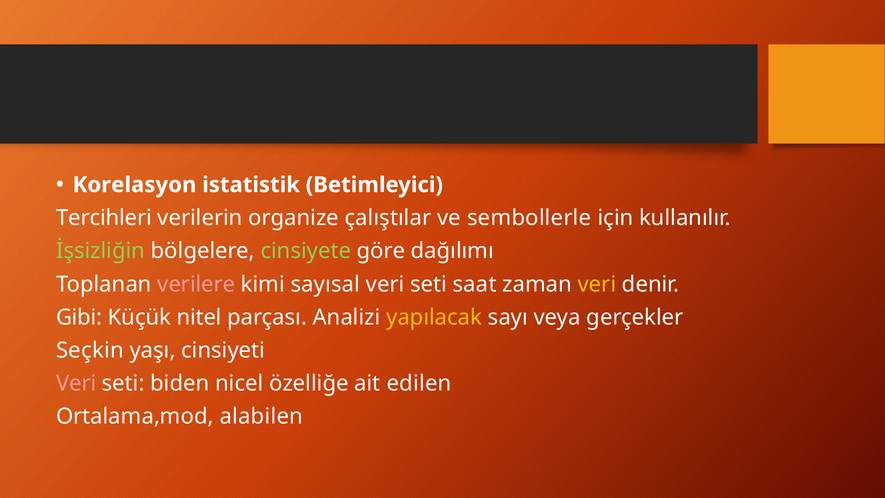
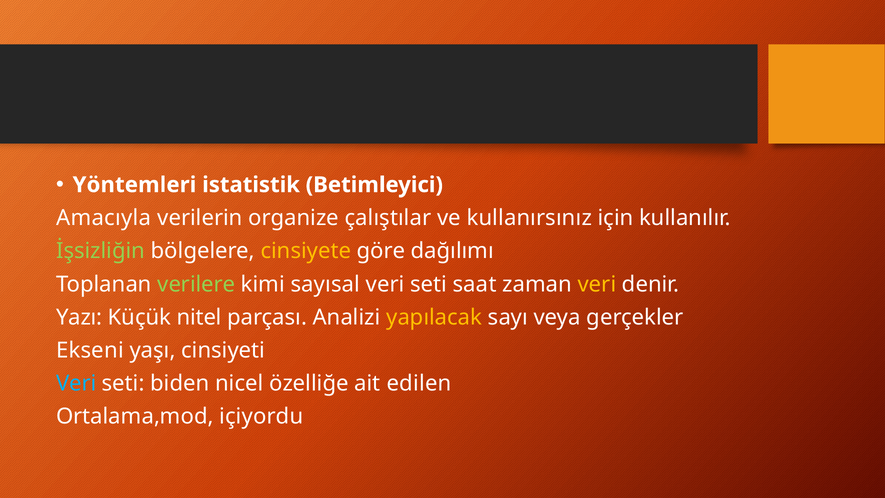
Korelasyon: Korelasyon -> Yöntemleri
Tercihleri: Tercihleri -> Amacıyla
sembollerle: sembollerle -> kullanırsınız
cinsiyete colour: light green -> yellow
verilere colour: pink -> light green
Gibi: Gibi -> Yazı
Seçkin: Seçkin -> Ekseni
Veri at (76, 383) colour: pink -> light blue
alabilen: alabilen -> içiyordu
